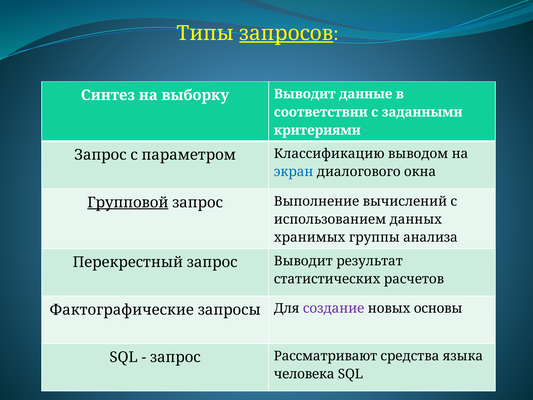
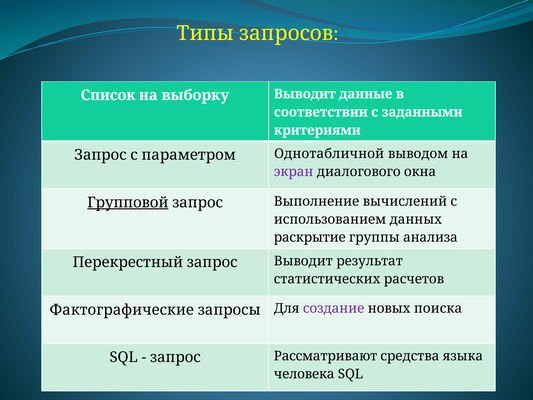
запросов underline: present -> none
Синтез: Синтез -> Список
Классификацию: Классификацию -> Однотабличной
экран colour: blue -> purple
хранимых: хранимых -> раскрытие
основы: основы -> поиска
